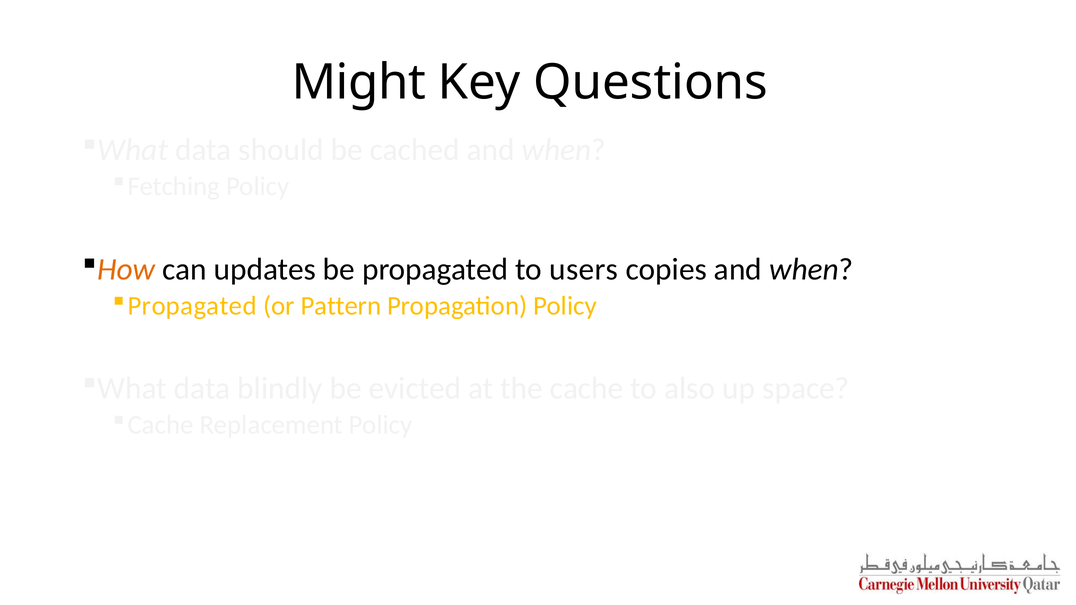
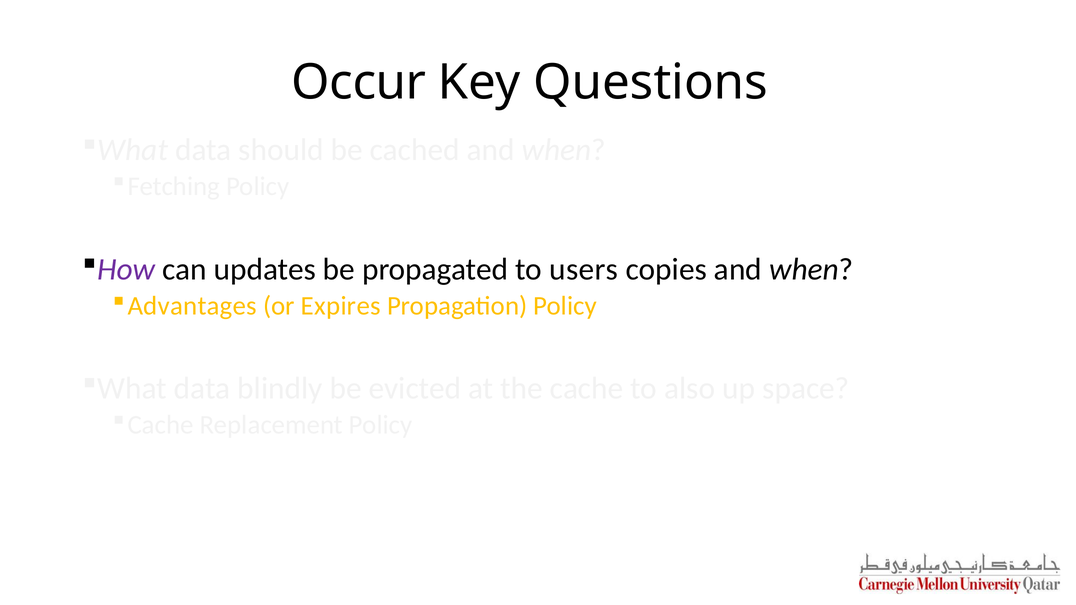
Might: Might -> Occur
How colour: orange -> purple
Propagated at (192, 306): Propagated -> Advantages
Pattern: Pattern -> Expires
